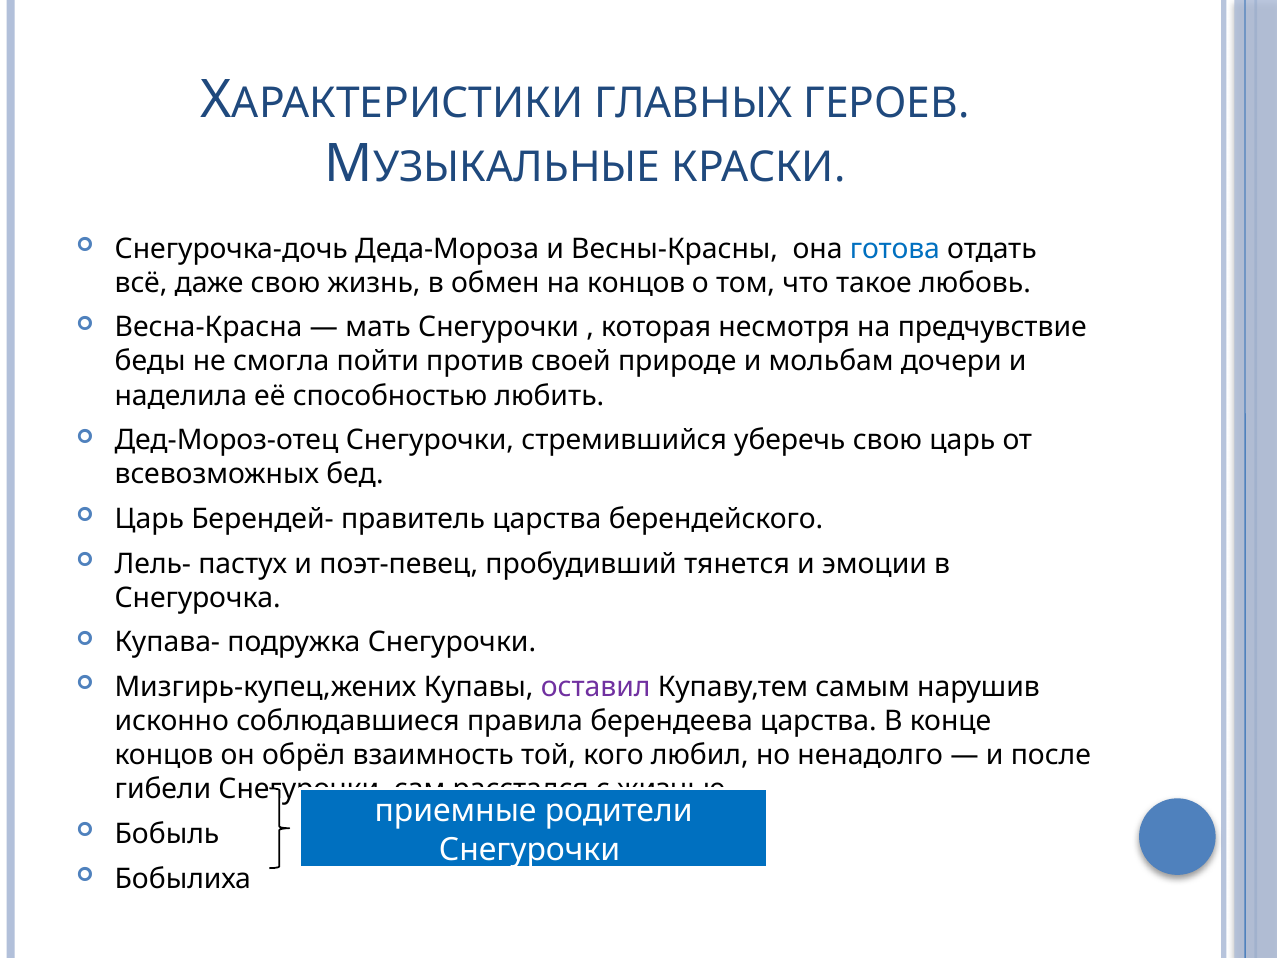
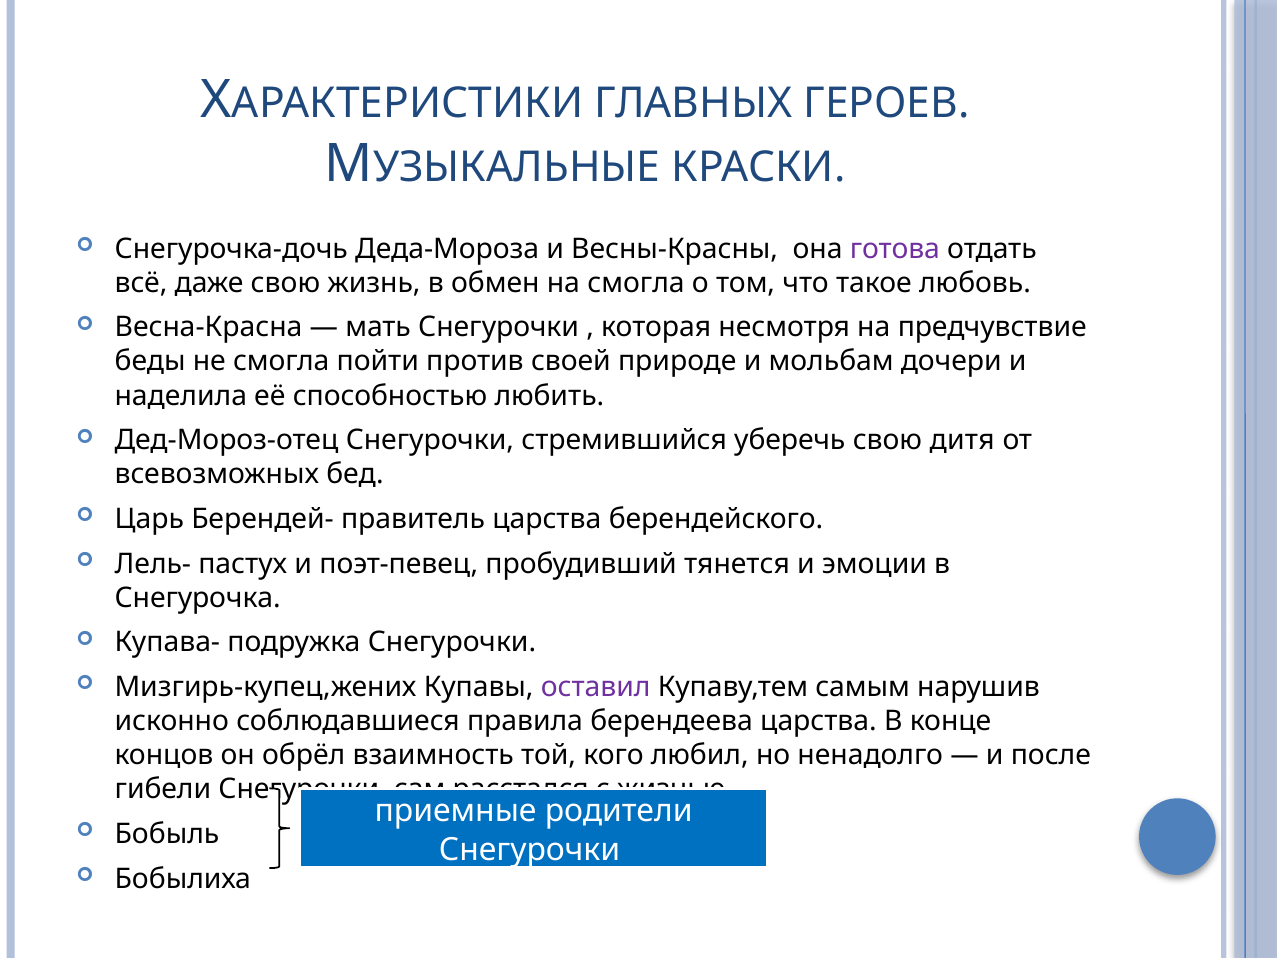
готова colour: blue -> purple
на концов: концов -> смогла
свою царь: царь -> дитя
